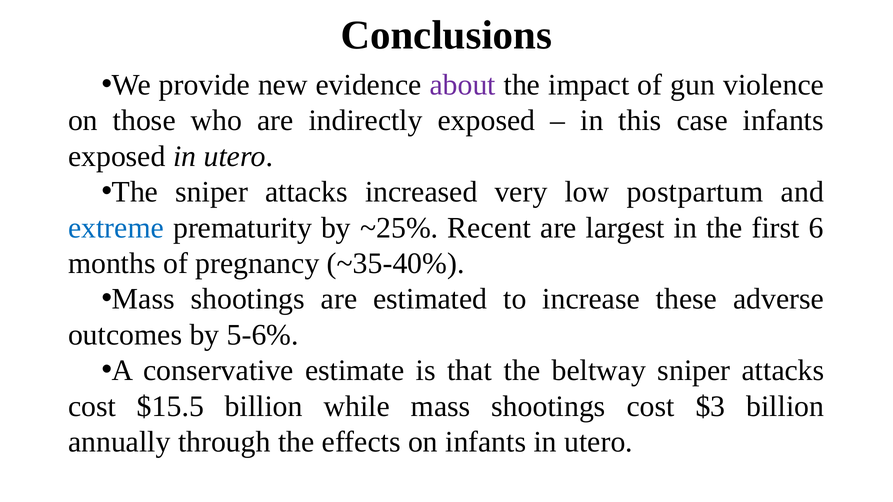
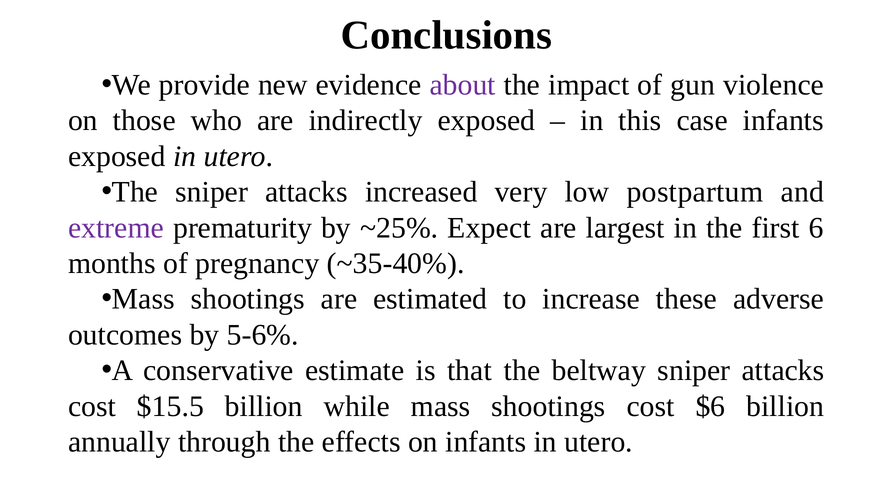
extreme colour: blue -> purple
Recent: Recent -> Expect
$3: $3 -> $6
